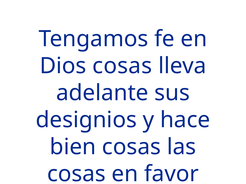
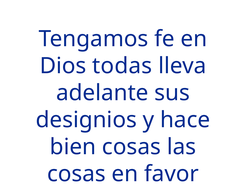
Dios cosas: cosas -> todas
